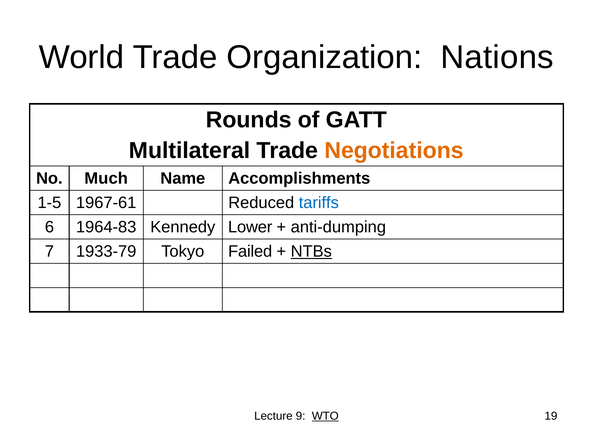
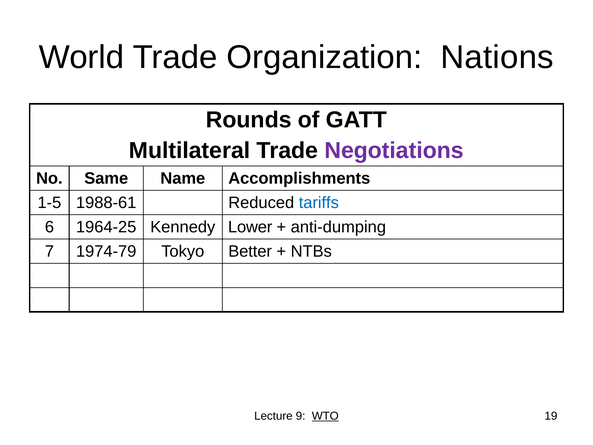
Negotiations colour: orange -> purple
Much: Much -> Same
1967-61: 1967-61 -> 1988-61
1964-83: 1964-83 -> 1964-25
1933-79: 1933-79 -> 1974-79
Failed: Failed -> Better
NTBs underline: present -> none
